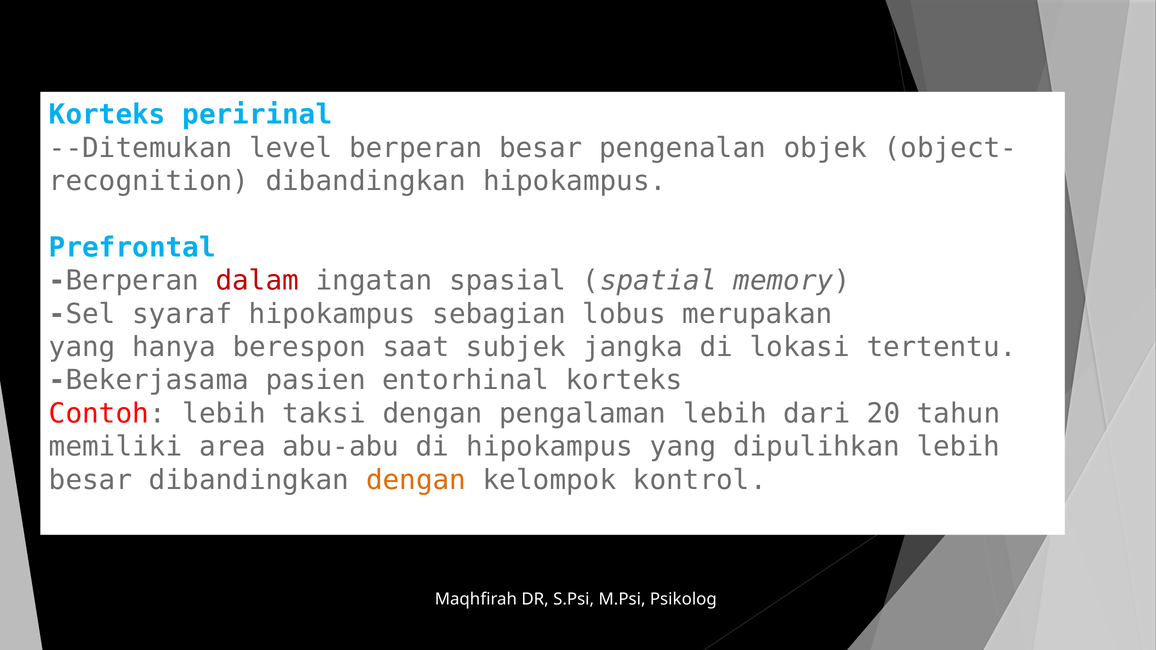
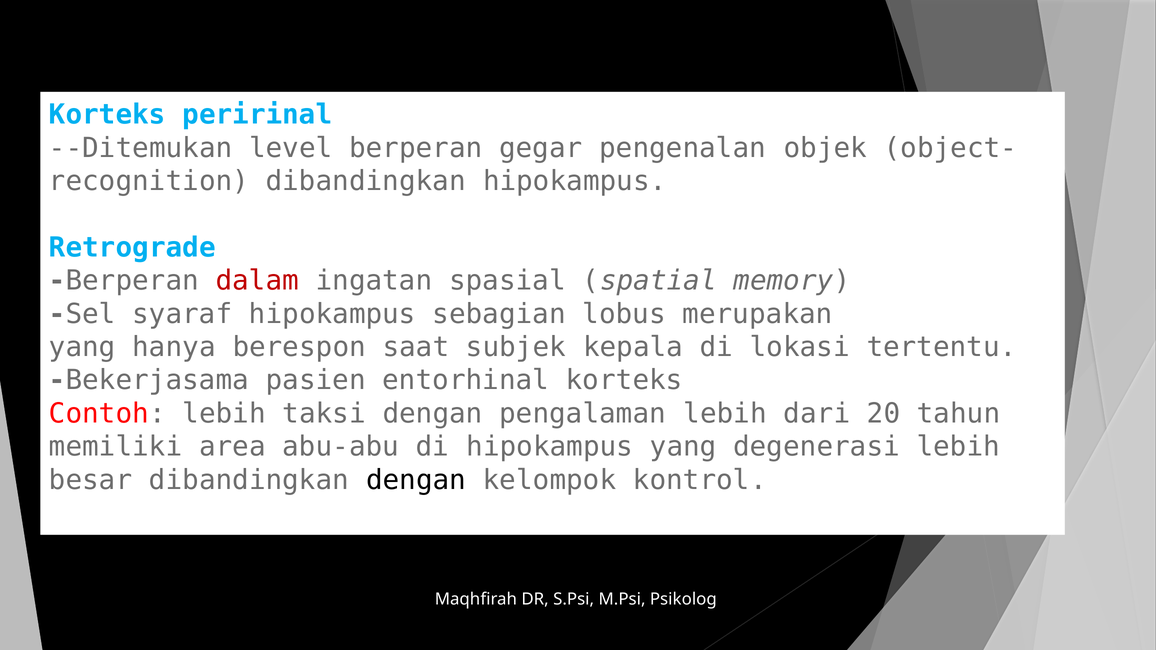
berperan besar: besar -> gegar
Prefrontal: Prefrontal -> Retrograde
jangka: jangka -> kepala
dipulihkan: dipulihkan -> degenerasi
dengan at (416, 480) colour: orange -> black
